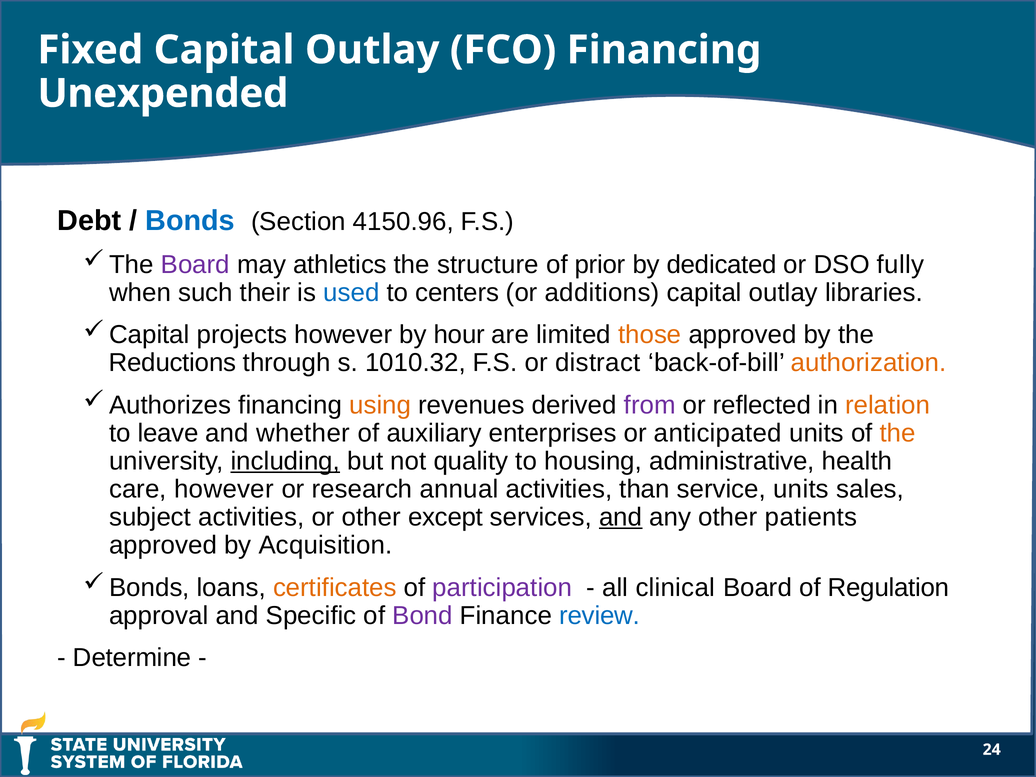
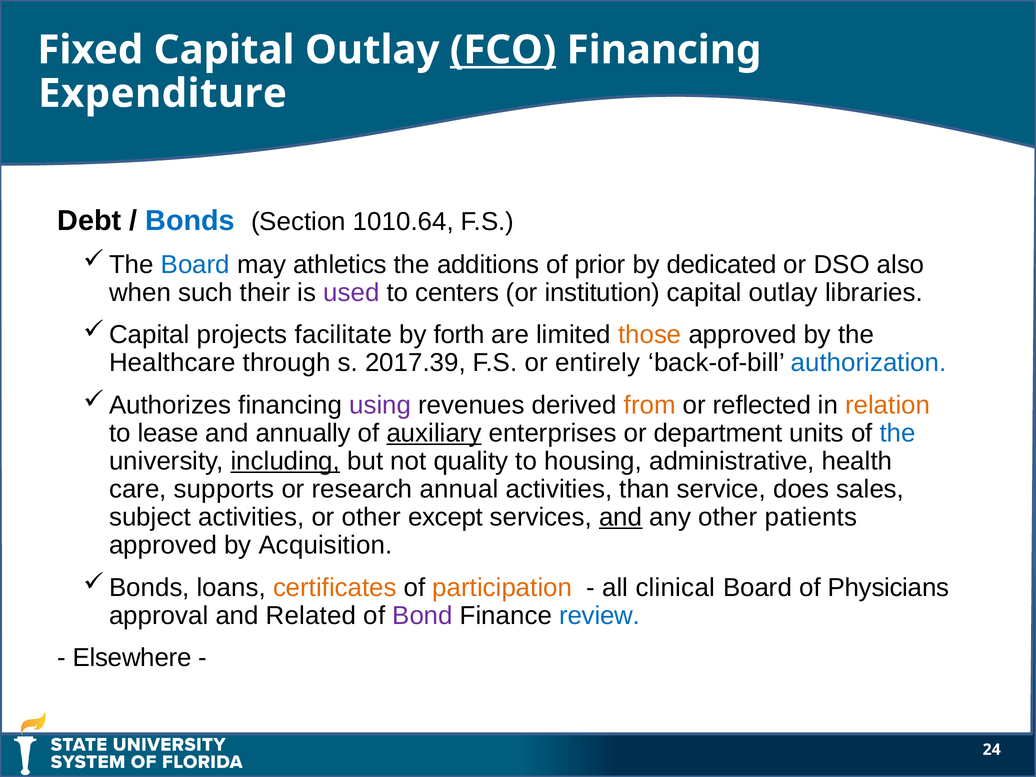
FCO underline: none -> present
Unexpended: Unexpended -> Expenditure
4150.96: 4150.96 -> 1010.64
Board at (195, 265) colour: purple -> blue
structure: structure -> additions
fully: fully -> also
used colour: blue -> purple
additions: additions -> institution
projects however: however -> facilitate
hour: hour -> forth
Reductions: Reductions -> Healthcare
1010.32: 1010.32 -> 2017.39
distract: distract -> entirely
authorization colour: orange -> blue
using colour: orange -> purple
from colour: purple -> orange
leave: leave -> lease
whether: whether -> annually
auxiliary underline: none -> present
anticipated: anticipated -> department
the at (898, 433) colour: orange -> blue
care however: however -> supports
service units: units -> does
participation colour: purple -> orange
Regulation: Regulation -> Physicians
Specific: Specific -> Related
Determine: Determine -> Elsewhere
